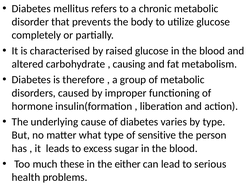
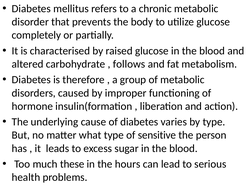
causing: causing -> follows
either: either -> hours
